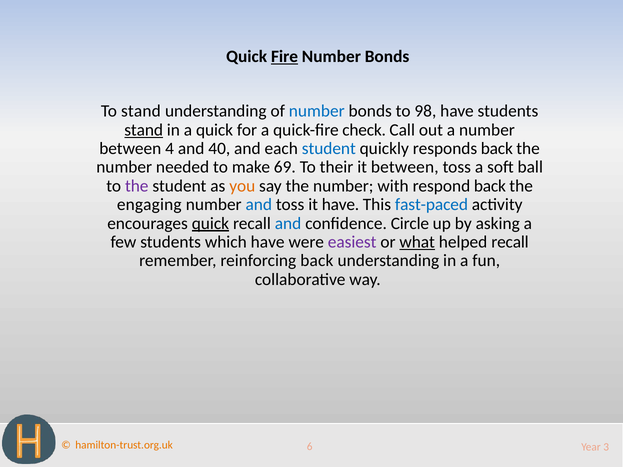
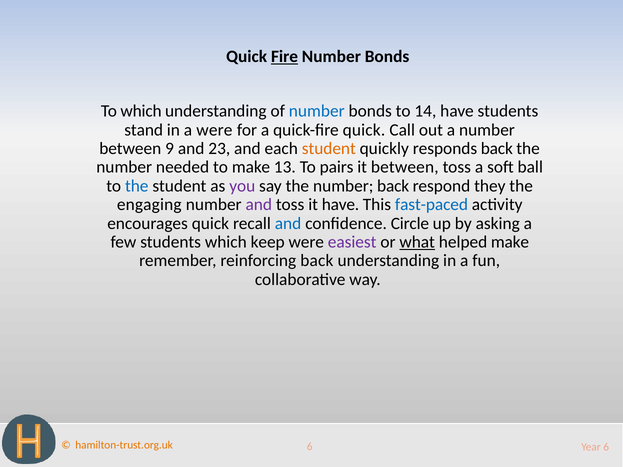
To stand: stand -> which
98: 98 -> 14
stand at (144, 130) underline: present -> none
a quick: quick -> were
quick-fire check: check -> quick
4: 4 -> 9
40: 40 -> 23
student at (329, 149) colour: blue -> orange
69: 69 -> 13
their: their -> pairs
the at (137, 186) colour: purple -> blue
you colour: orange -> purple
number with: with -> back
respond back: back -> they
and at (259, 205) colour: blue -> purple
quick at (210, 223) underline: present -> none
which have: have -> keep
helped recall: recall -> make
Year 3: 3 -> 6
